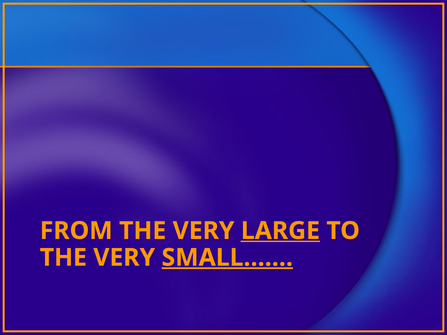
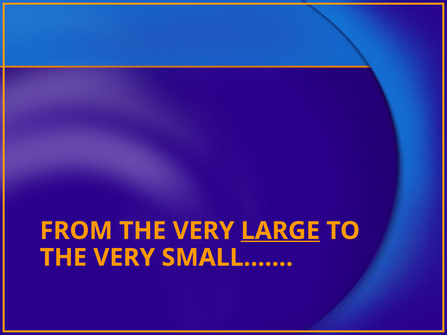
SMALL…… underline: present -> none
